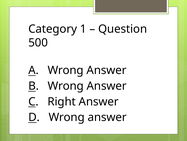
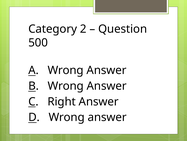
1: 1 -> 2
